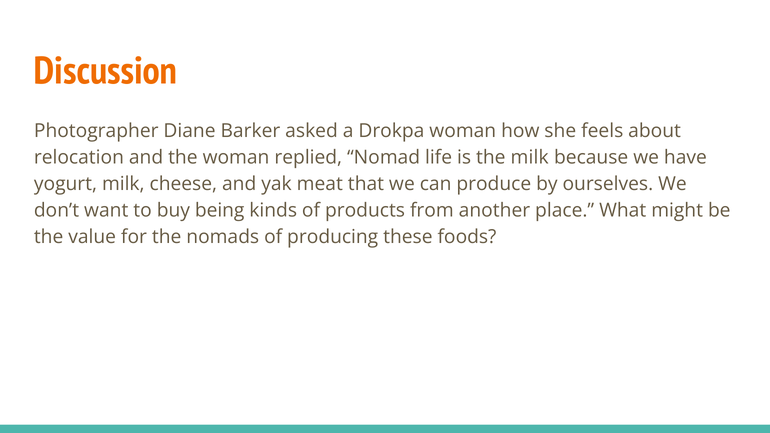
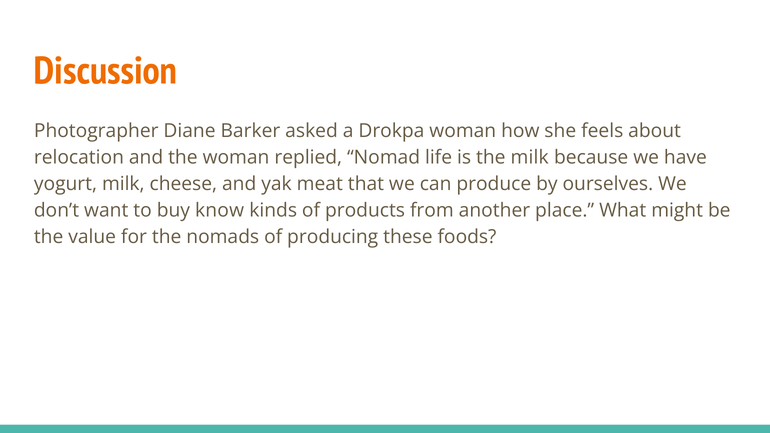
being: being -> know
